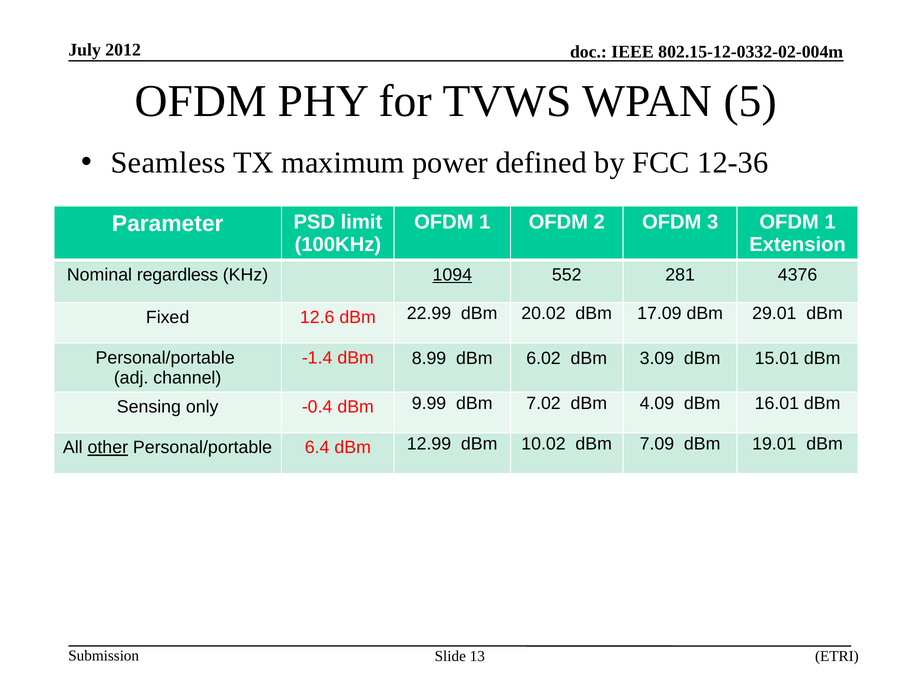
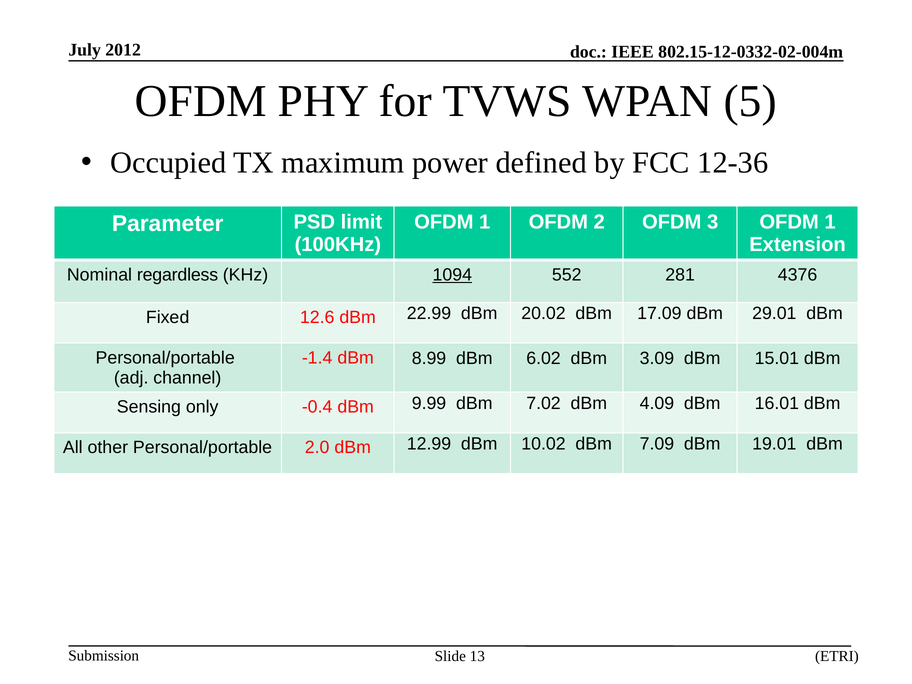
Seamless: Seamless -> Occupied
other underline: present -> none
6.4: 6.4 -> 2.0
